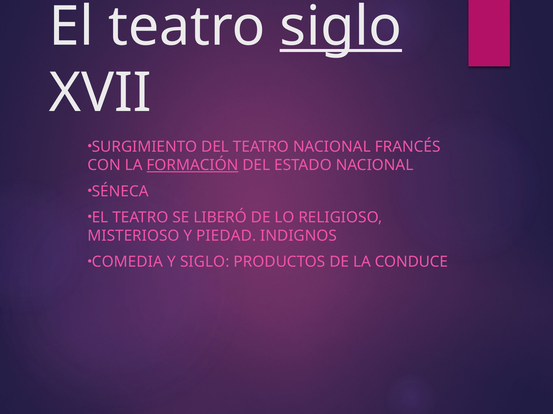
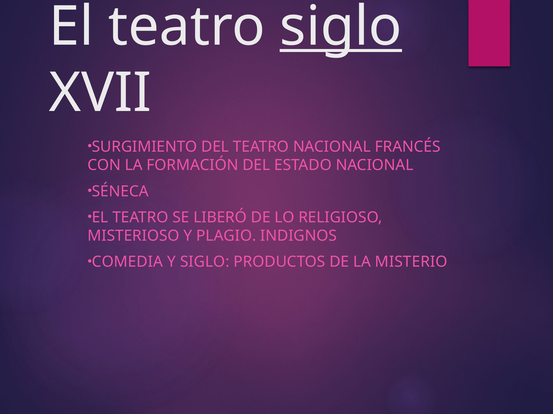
FORMACIÓN underline: present -> none
PIEDAD: PIEDAD -> PLAGIO
CONDUCE: CONDUCE -> MISTERIO
